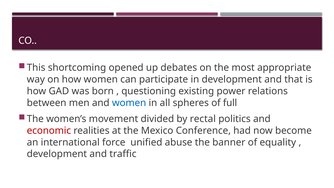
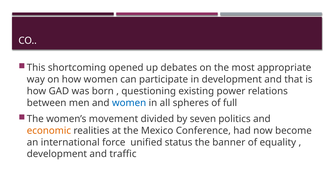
rectal: rectal -> seven
economic colour: red -> orange
abuse: abuse -> status
